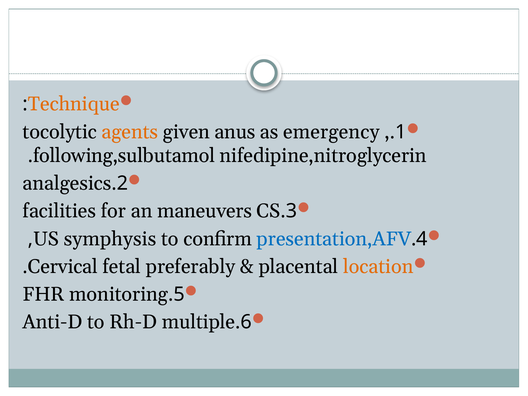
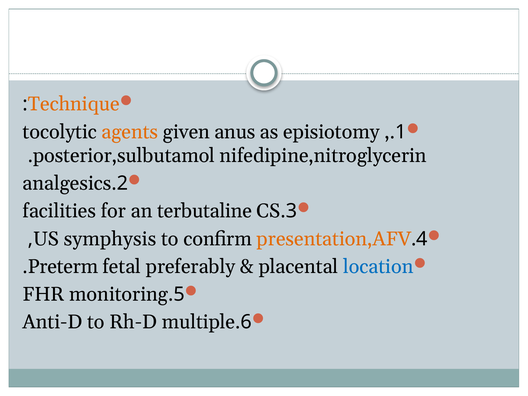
emergency: emergency -> episiotomy
following,sulbutamol: following,sulbutamol -> posterior,sulbutamol
maneuvers: maneuvers -> terbutaline
presentation,AFV colour: blue -> orange
Cervical: Cervical -> Preterm
location colour: orange -> blue
